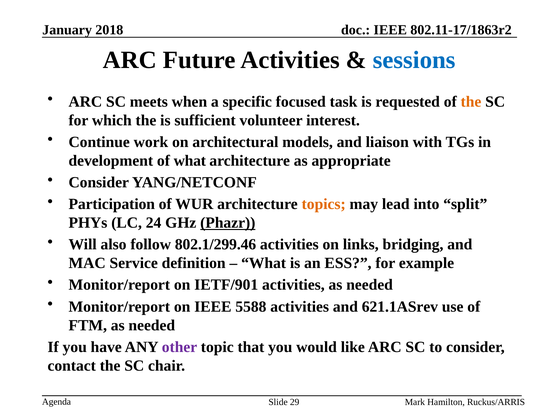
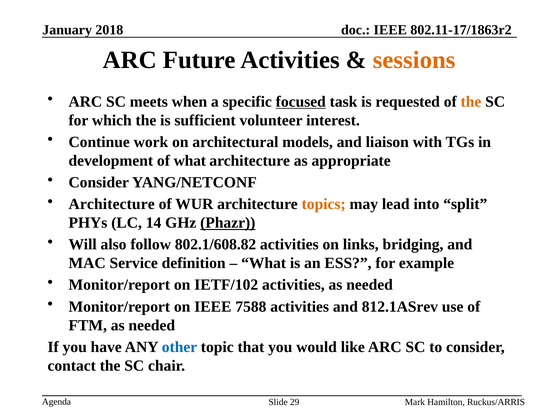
sessions colour: blue -> orange
focused underline: none -> present
Participation at (112, 204): Participation -> Architecture
24: 24 -> 14
802.1/299.46: 802.1/299.46 -> 802.1/608.82
IETF/901: IETF/901 -> IETF/102
5588: 5588 -> 7588
621.1ASrev: 621.1ASrev -> 812.1ASrev
other colour: purple -> blue
